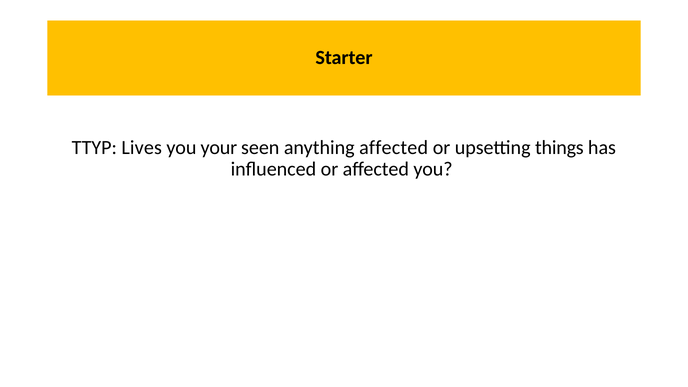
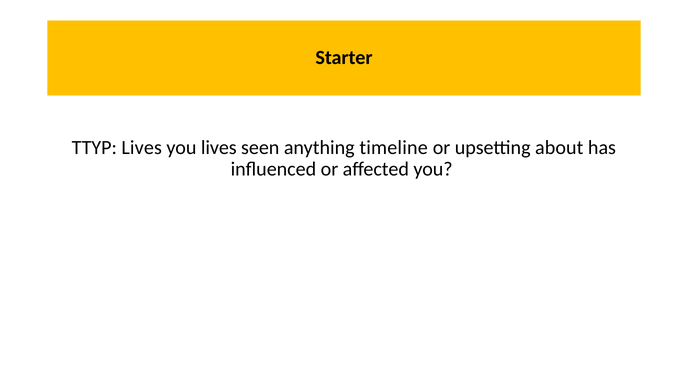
you your: your -> lives
anything affected: affected -> timeline
things: things -> about
